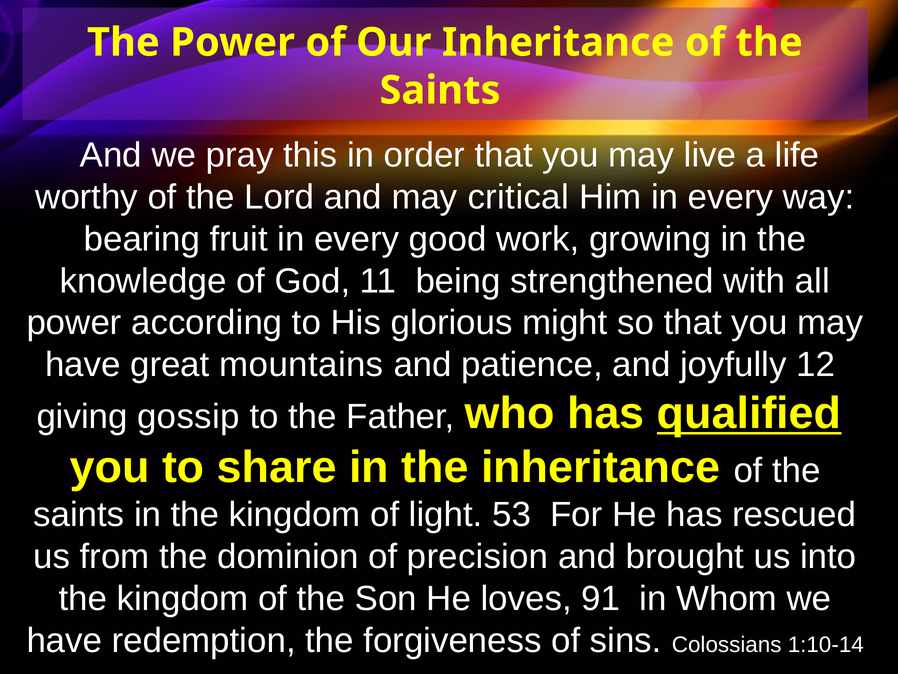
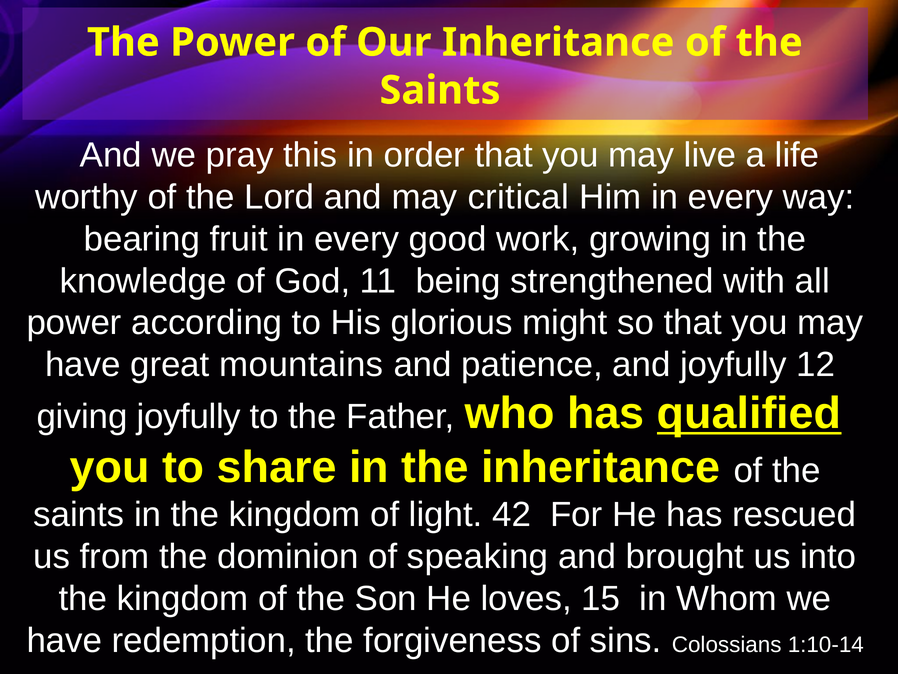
giving gossip: gossip -> joyfully
53: 53 -> 42
precision: precision -> speaking
91: 91 -> 15
